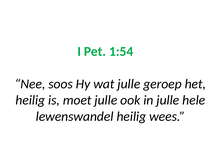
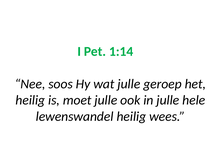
1:54: 1:54 -> 1:14
